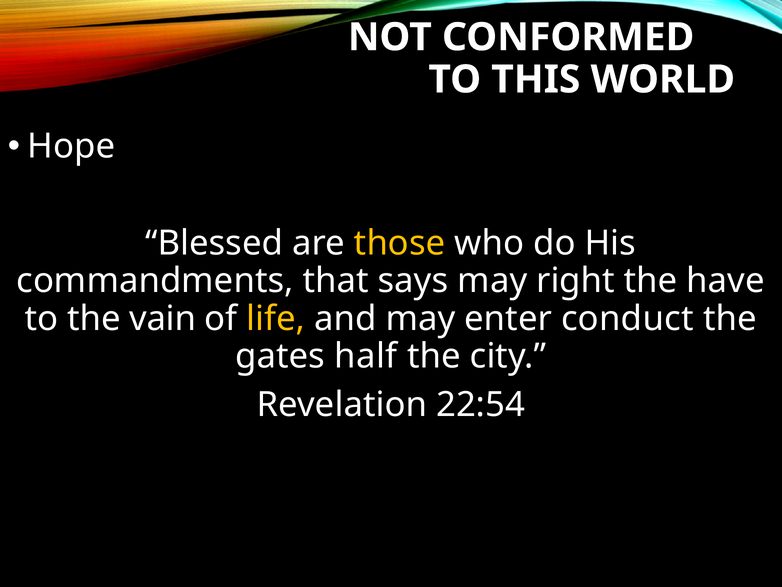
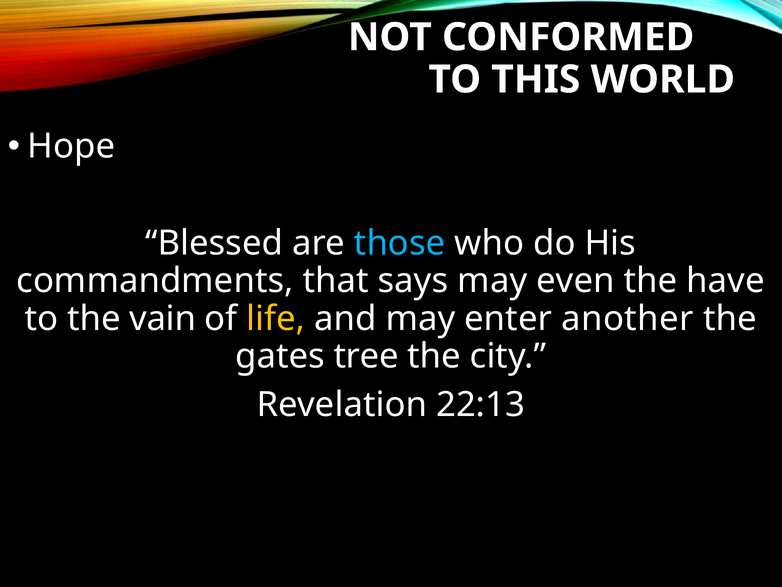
those colour: yellow -> light blue
right: right -> even
conduct: conduct -> another
half: half -> tree
22:54: 22:54 -> 22:13
